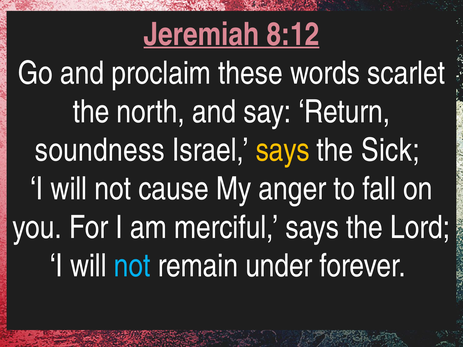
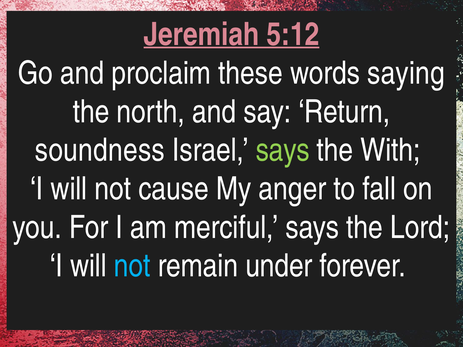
8:12: 8:12 -> 5:12
scarlet: scarlet -> saying
says at (283, 150) colour: yellow -> light green
Sick: Sick -> With
